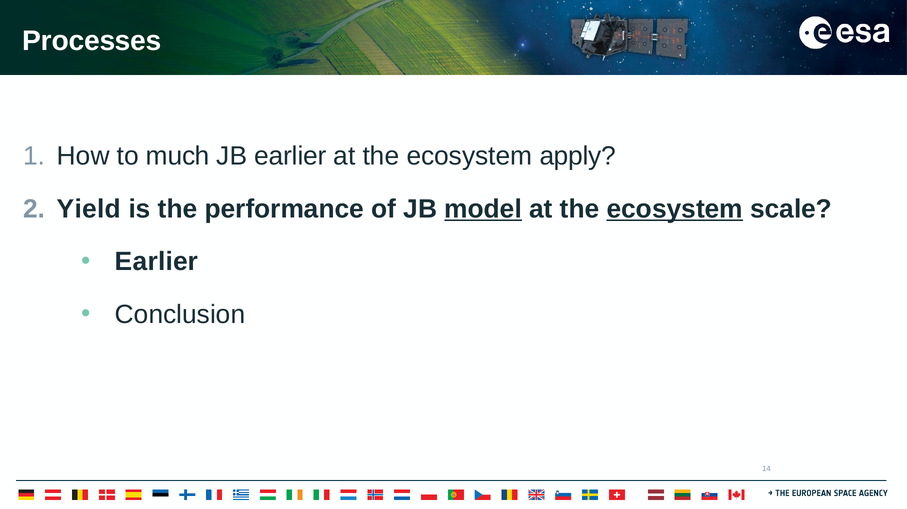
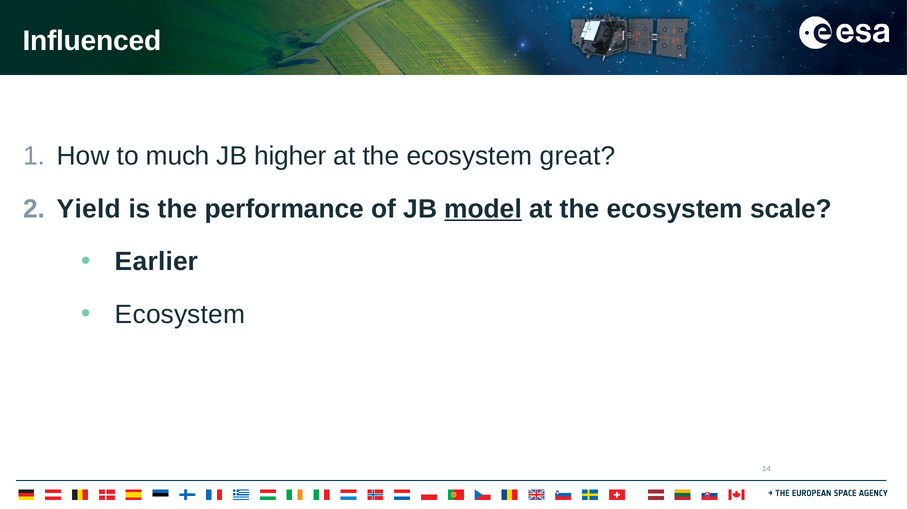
Processes: Processes -> Influenced
JB earlier: earlier -> higher
apply: apply -> great
ecosystem at (675, 209) underline: present -> none
Conclusion at (180, 314): Conclusion -> Ecosystem
